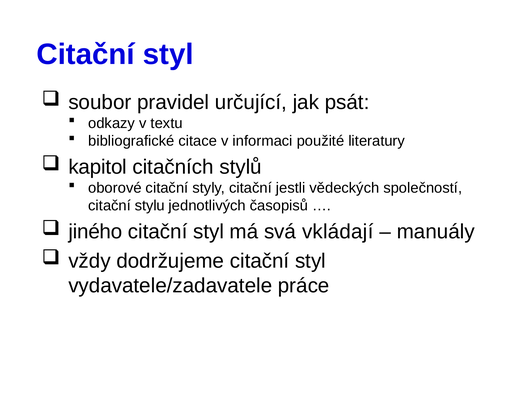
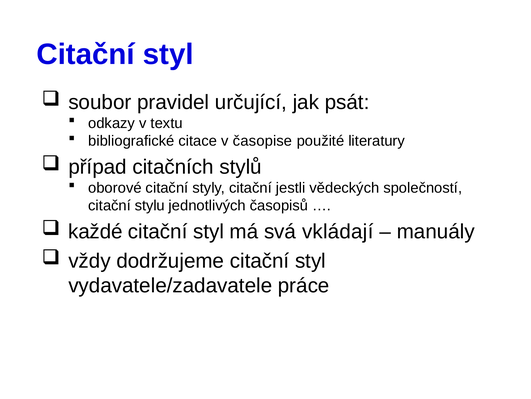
informaci: informaci -> časopise
kapitol: kapitol -> případ
jiného: jiného -> každé
